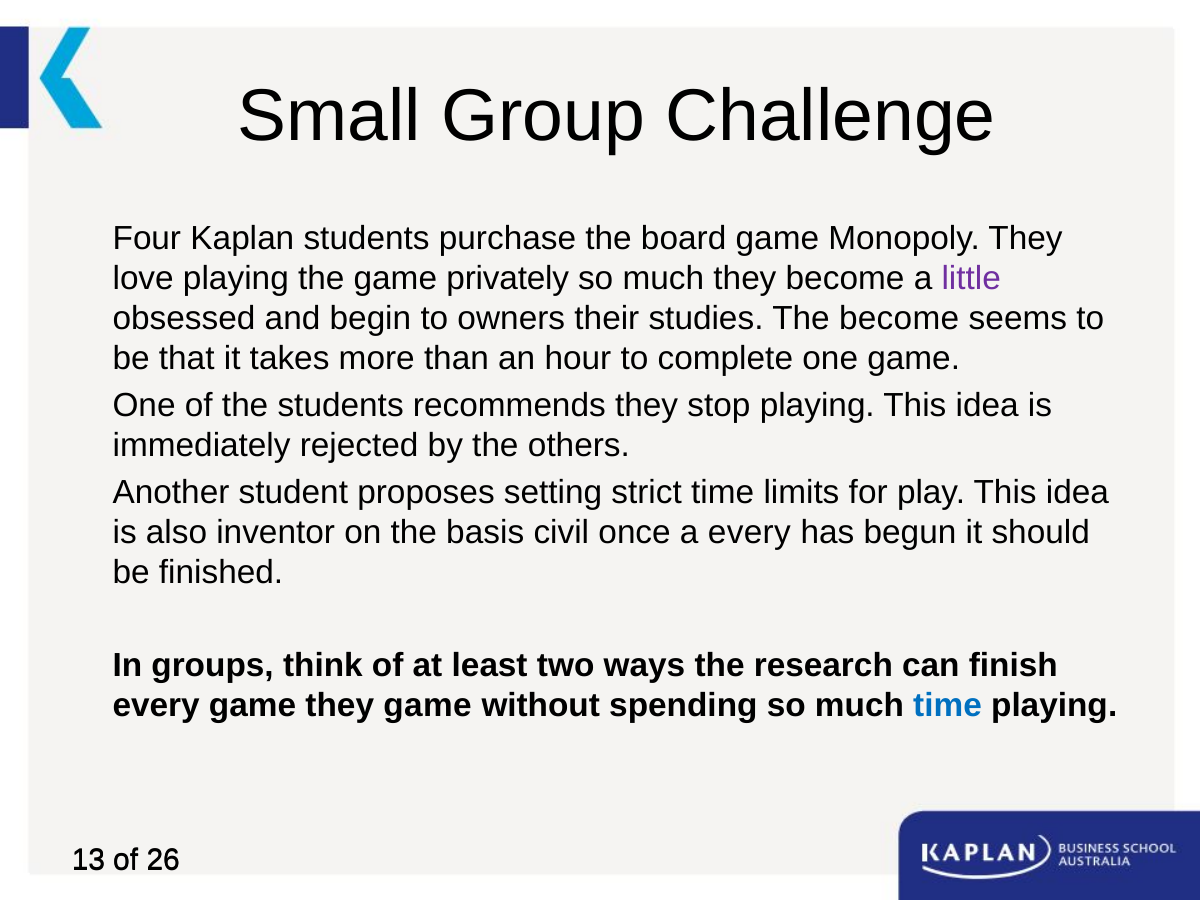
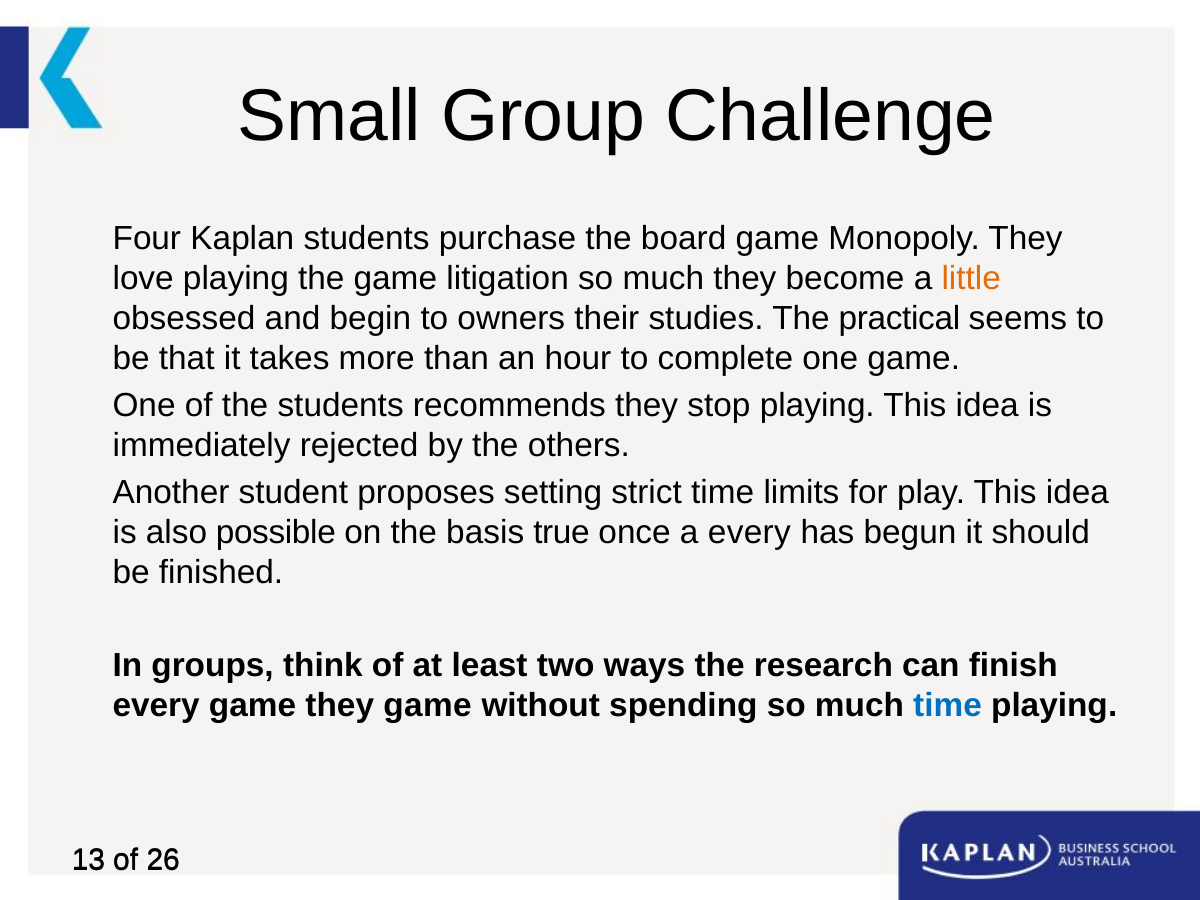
privately: privately -> litigation
little colour: purple -> orange
The become: become -> practical
inventor: inventor -> possible
civil: civil -> true
